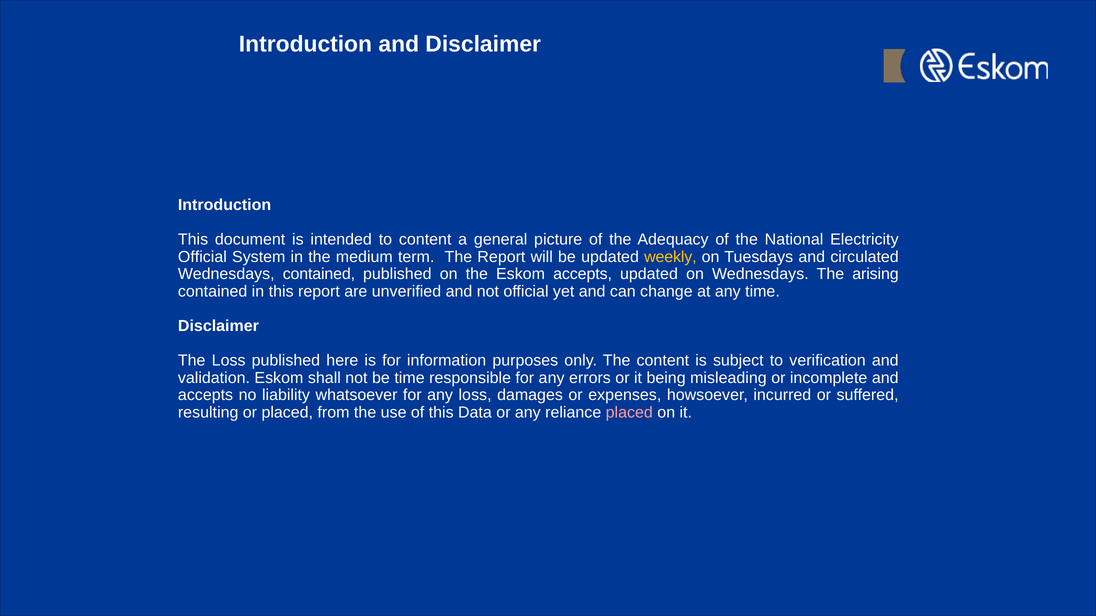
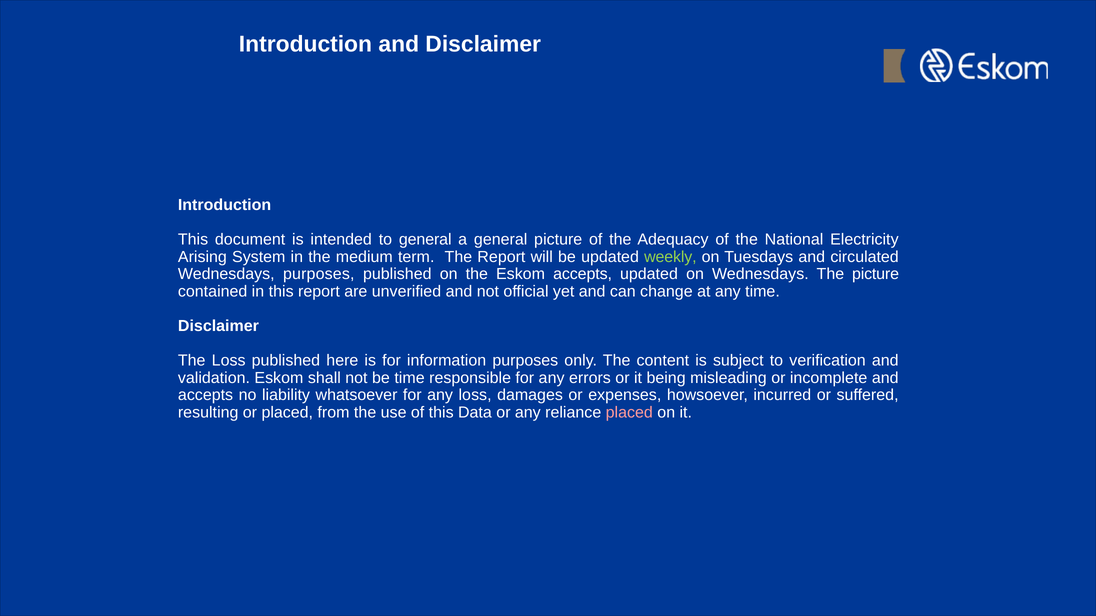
to content: content -> general
Official at (202, 257): Official -> Arising
weekly colour: yellow -> light green
Wednesdays contained: contained -> purposes
The arising: arising -> picture
